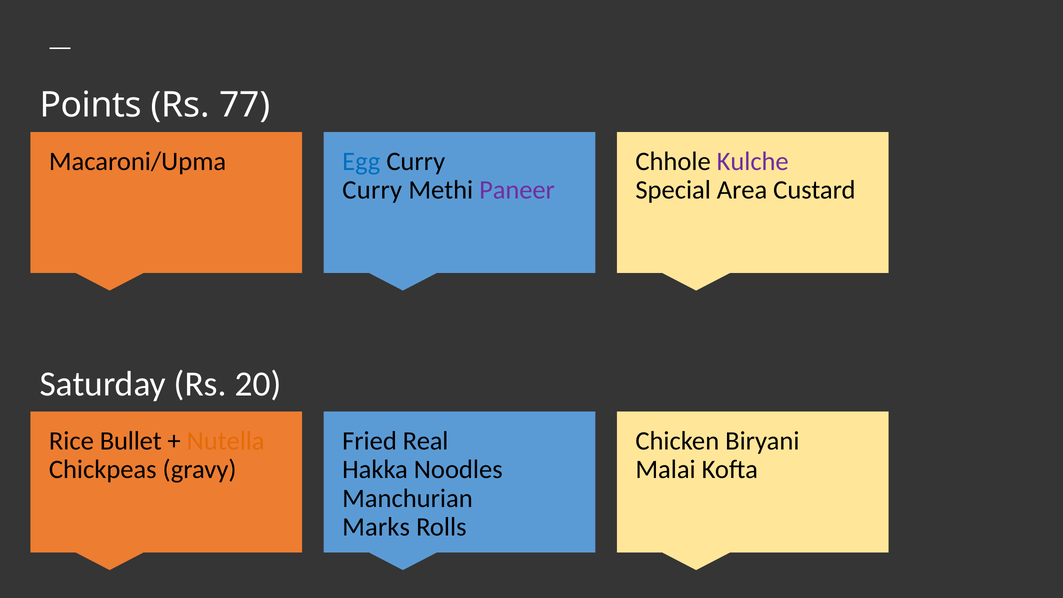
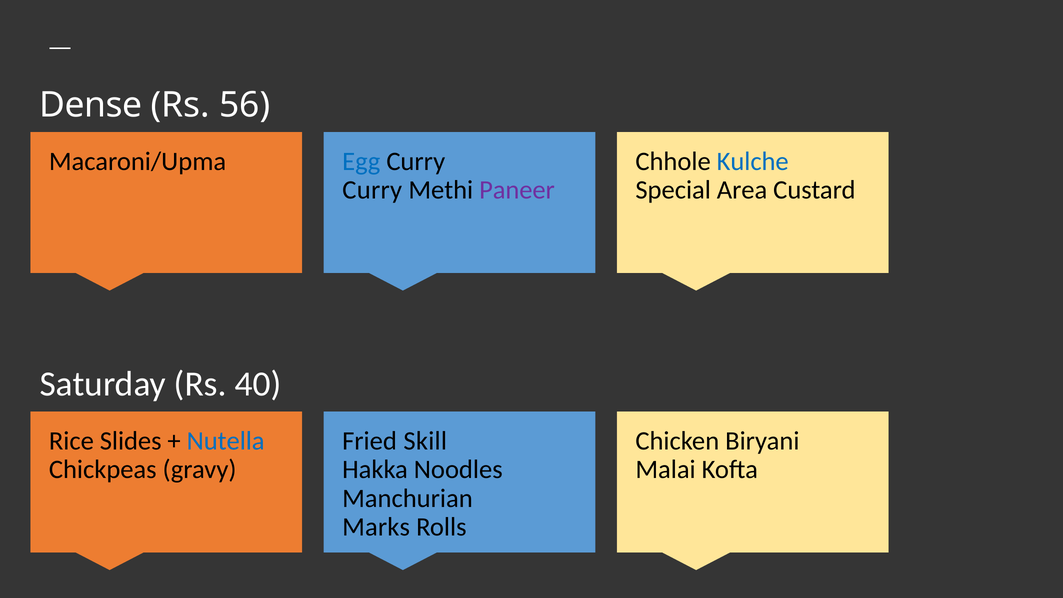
Points: Points -> Dense
77: 77 -> 56
Kulche colour: purple -> blue
20: 20 -> 40
Bullet: Bullet -> Slides
Nutella colour: orange -> blue
Real: Real -> Skill
